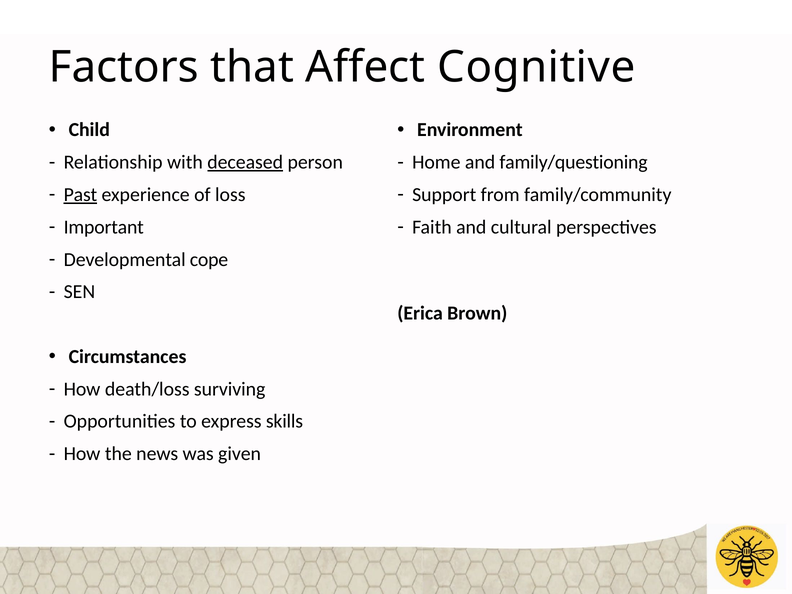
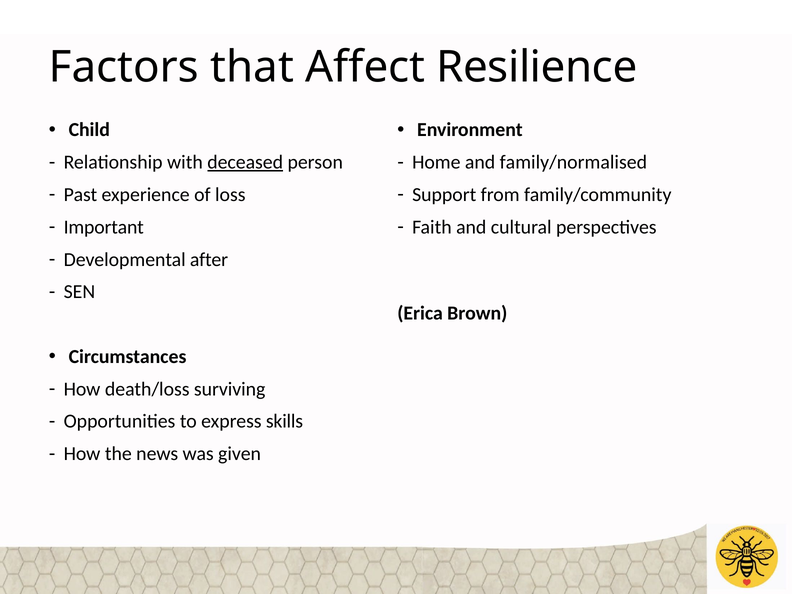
Cognitive: Cognitive -> Resilience
family/questioning: family/questioning -> family/normalised
Past underline: present -> none
cope: cope -> after
